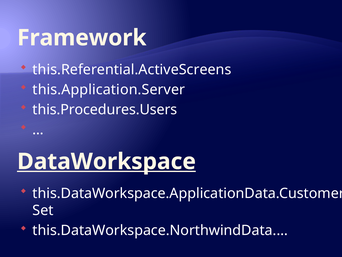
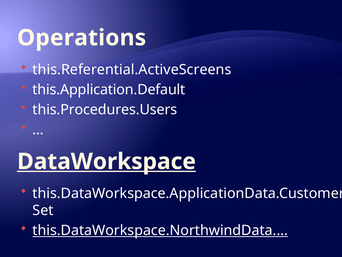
Framework: Framework -> Operations
this.Application.Server: this.Application.Server -> this.Application.Default
this.DataWorkspace.NorthwindData.… underline: none -> present
